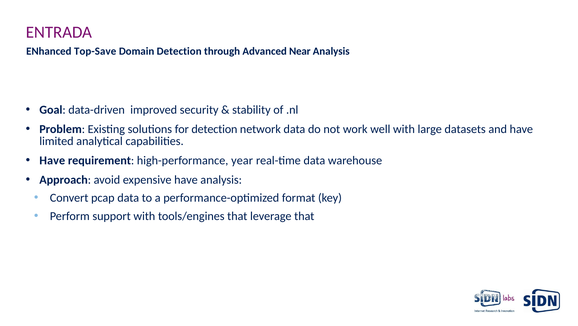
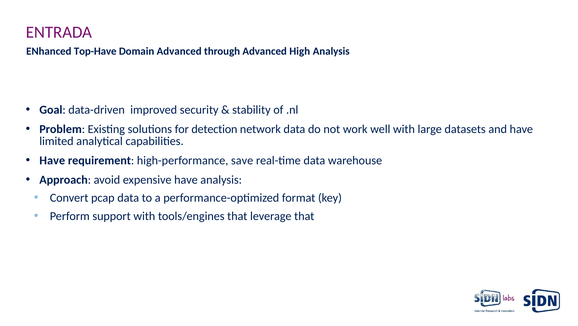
Top-Save: Top-Save -> Top-Have
Domain Detection: Detection -> Advanced
Near: Near -> High
year: year -> save
